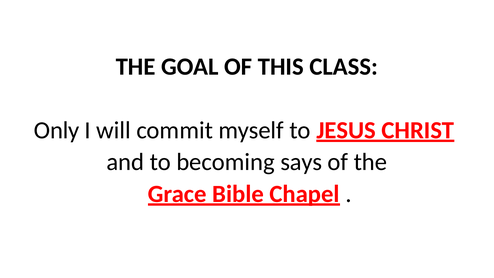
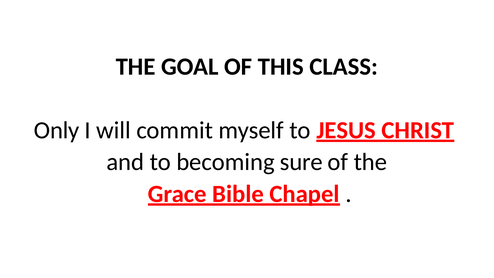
says: says -> sure
